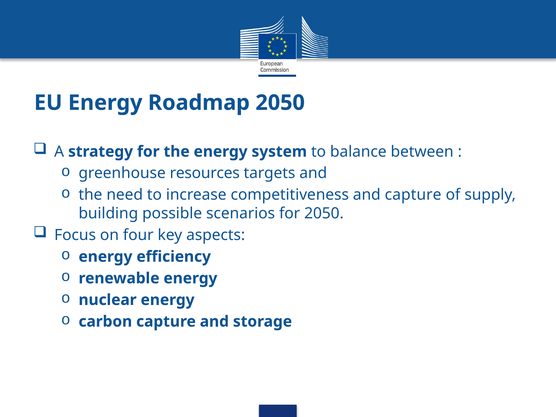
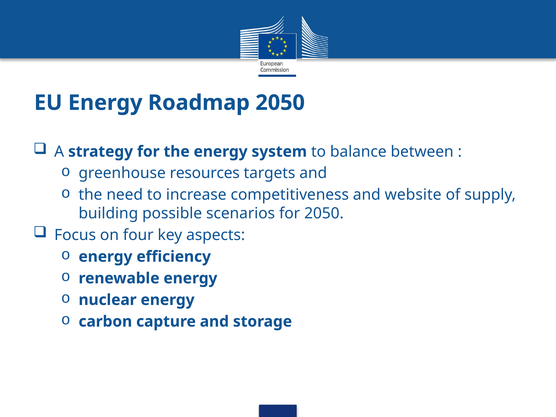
and capture: capture -> website
